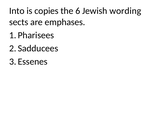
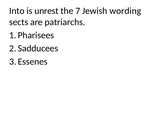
copies: copies -> unrest
6: 6 -> 7
emphases: emphases -> patriarchs
